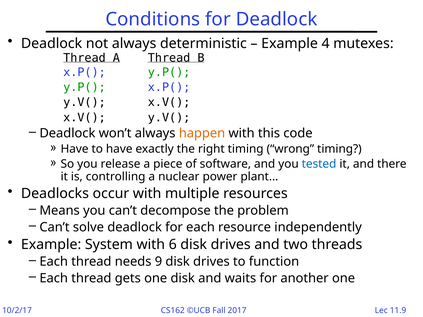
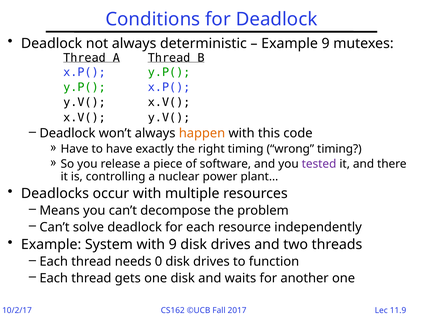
Example 4: 4 -> 9
tested colour: blue -> purple
with 6: 6 -> 9
9: 9 -> 0
